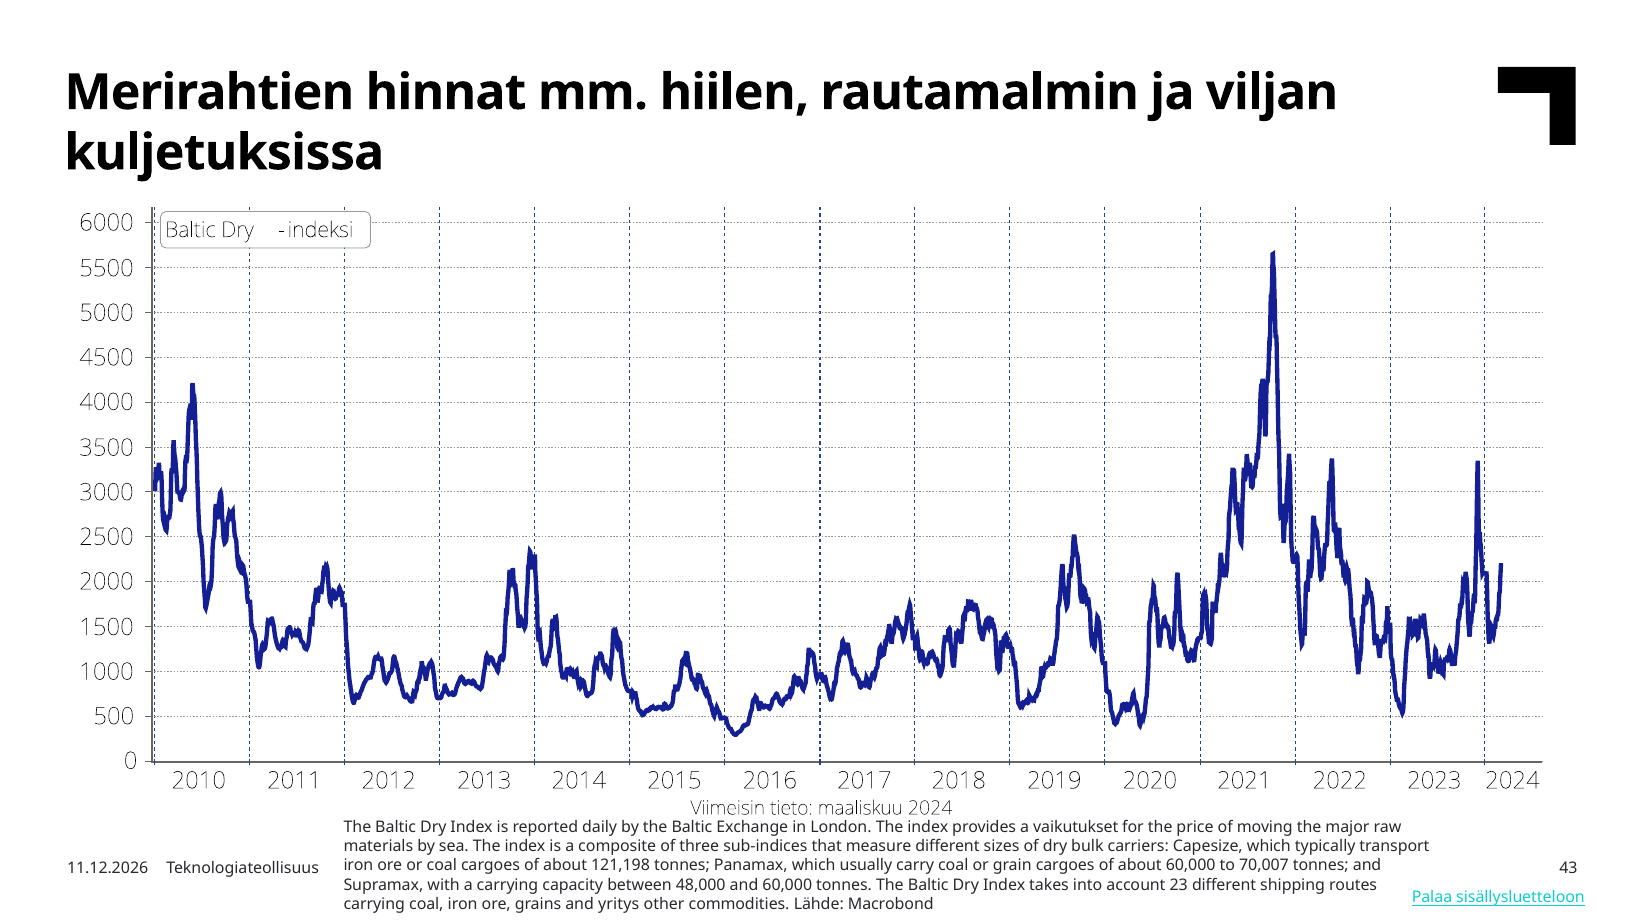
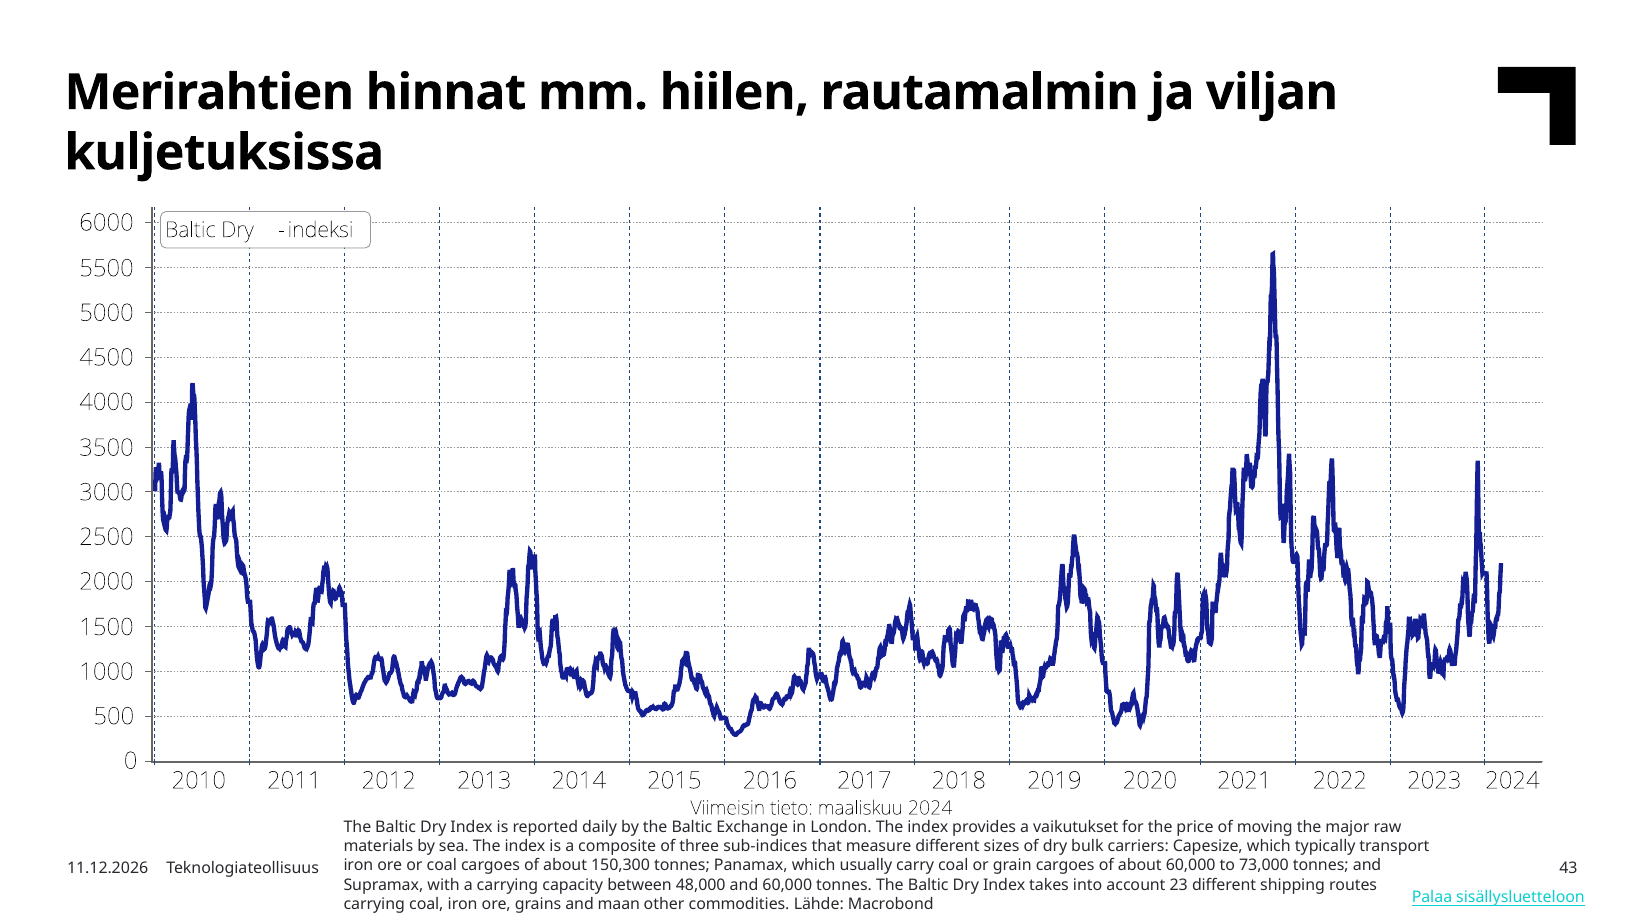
121,198: 121,198 -> 150,300
70,007: 70,007 -> 73,000
yritys: yritys -> maan
